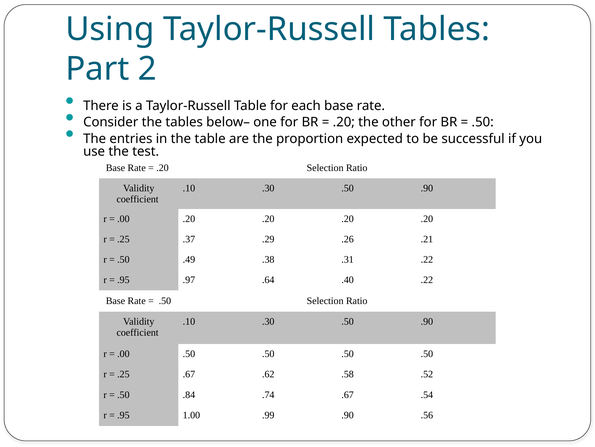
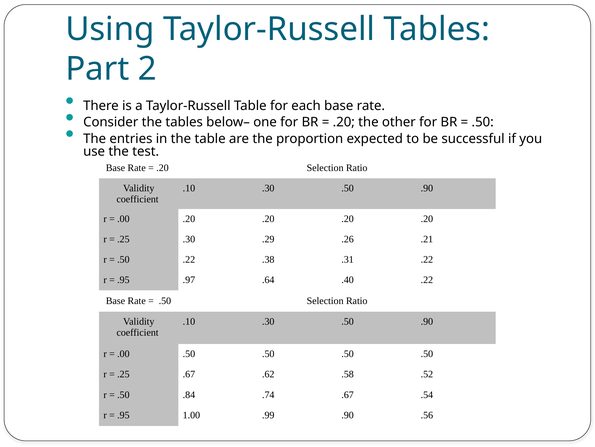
.25 .37: .37 -> .30
.50 .49: .49 -> .22
